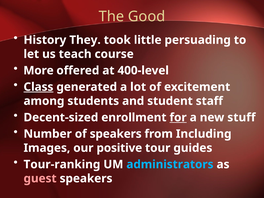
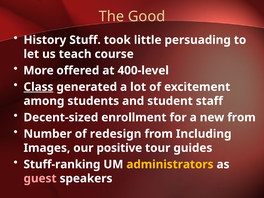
They: They -> Stuff
for underline: present -> none
new stuff: stuff -> from
of speakers: speakers -> redesign
Tour-ranking: Tour-ranking -> Stuff-ranking
administrators colour: light blue -> yellow
